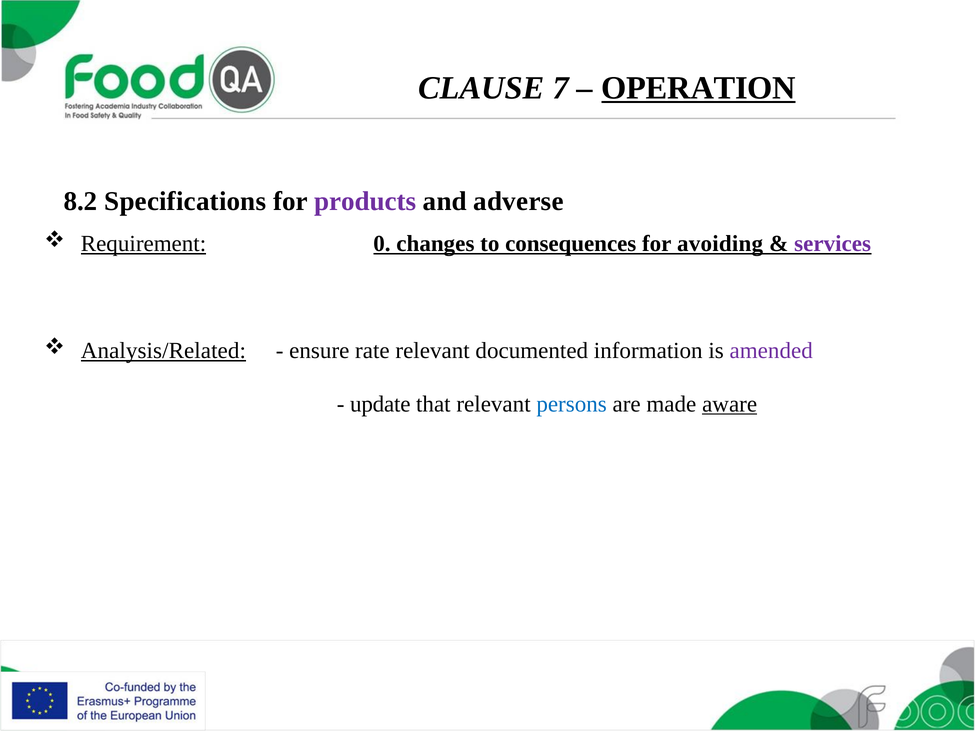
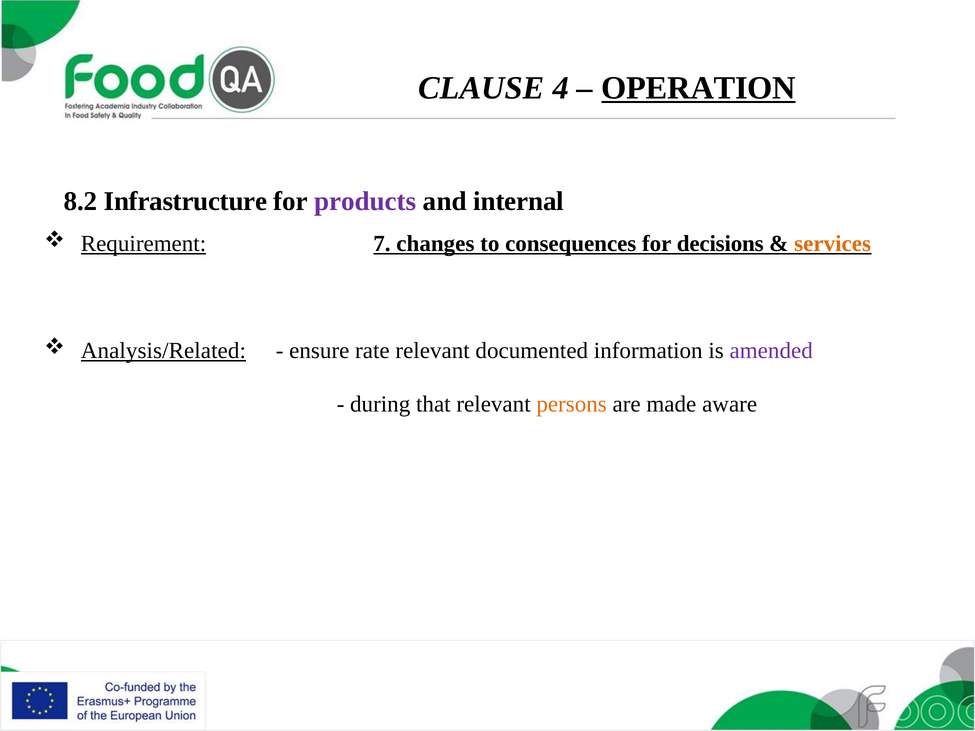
7: 7 -> 4
Specifications: Specifications -> Infrastructure
adverse: adverse -> internal
0: 0 -> 7
avoiding: avoiding -> decisions
services colour: purple -> orange
update: update -> during
persons colour: blue -> orange
aware underline: present -> none
